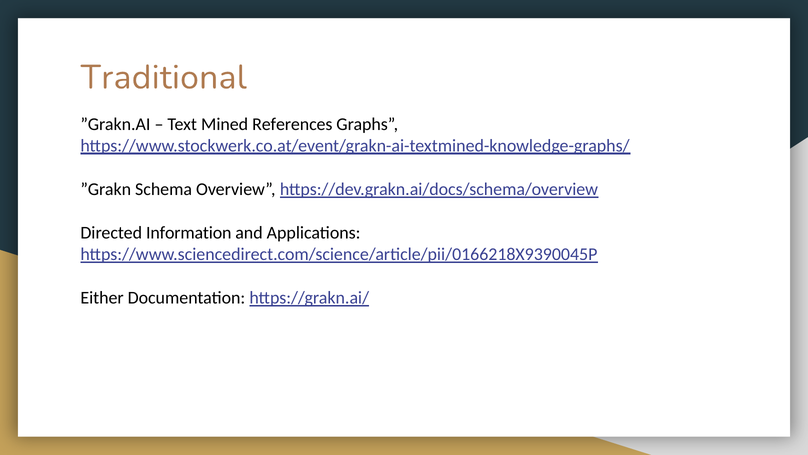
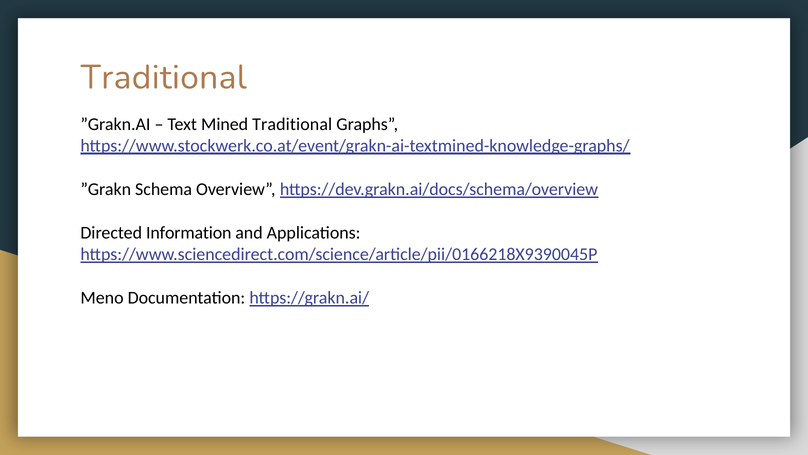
Mined References: References -> Traditional
Either: Either -> Meno
